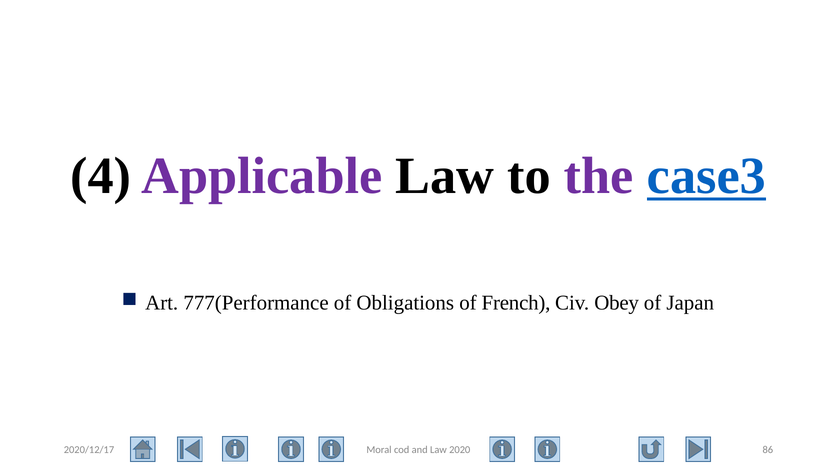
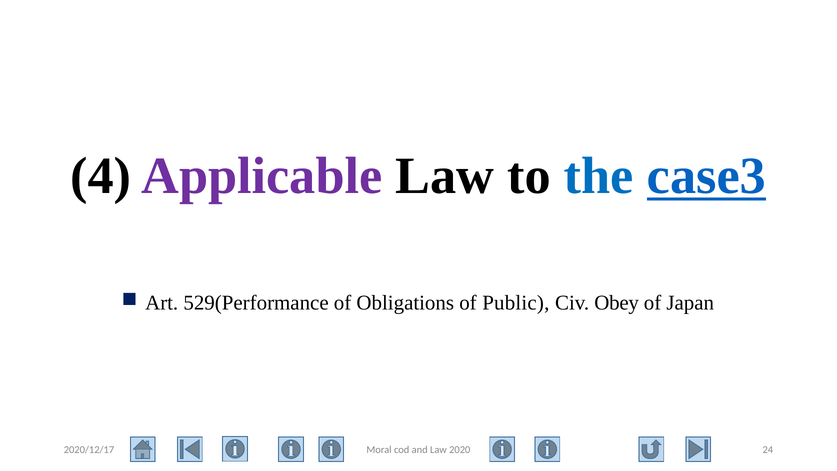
the colour: purple -> blue
777(Performance: 777(Performance -> 529(Performance
French: French -> Public
86: 86 -> 24
